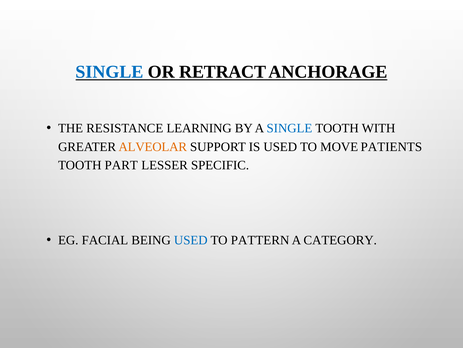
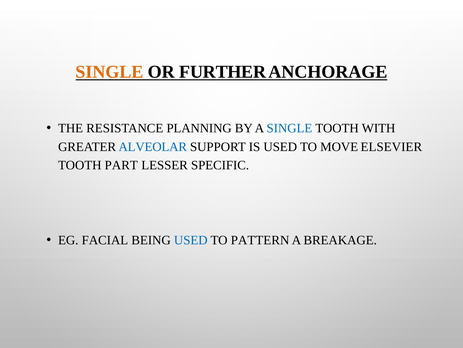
SINGLE at (110, 72) colour: blue -> orange
RETRACT: RETRACT -> FURTHER
LEARNING: LEARNING -> PLANNING
ALVEOLAR colour: orange -> blue
PATIENTS: PATIENTS -> ELSEVIER
CATEGORY: CATEGORY -> BREAKAGE
